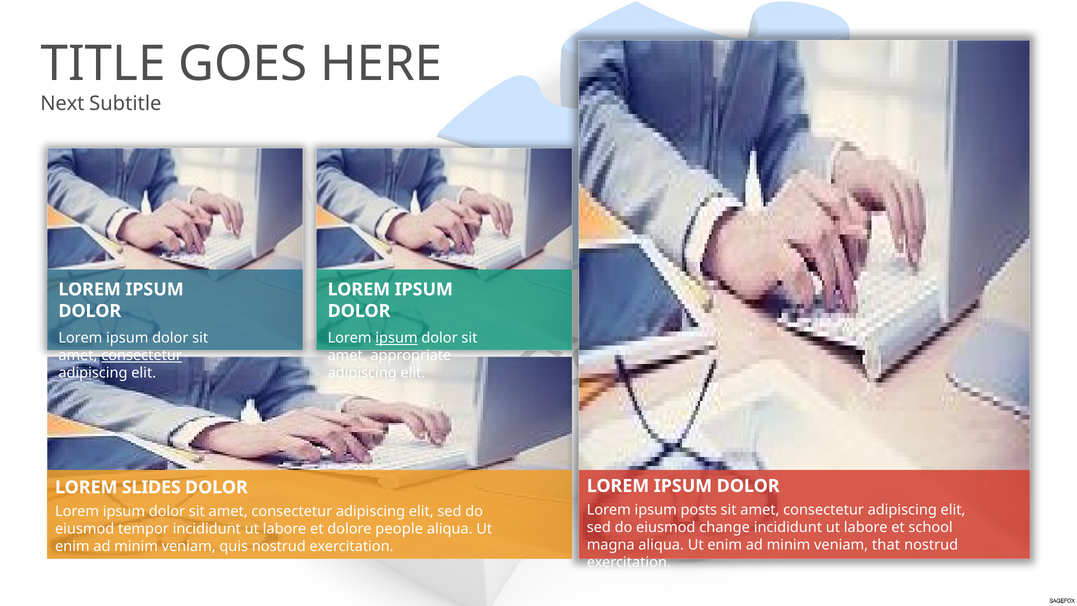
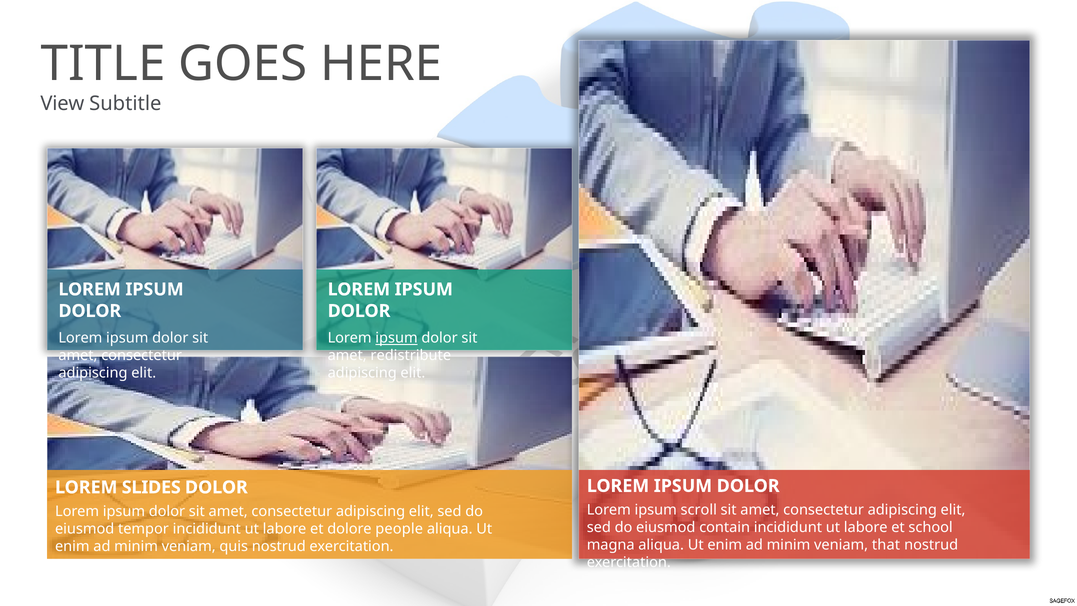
Next: Next -> View
consectetur at (142, 356) underline: present -> none
appropriate: appropriate -> redistribute
posts: posts -> scroll
change: change -> contain
